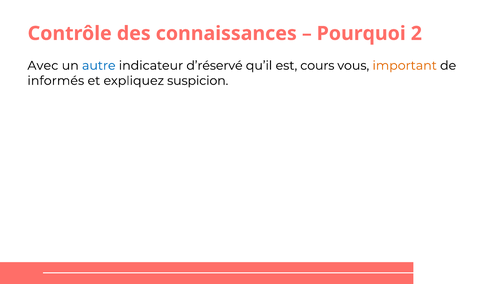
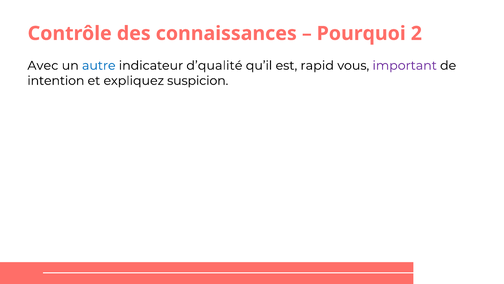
d’réservé: d’réservé -> d’qualité
cours: cours -> rapid
important colour: orange -> purple
informés: informés -> intention
